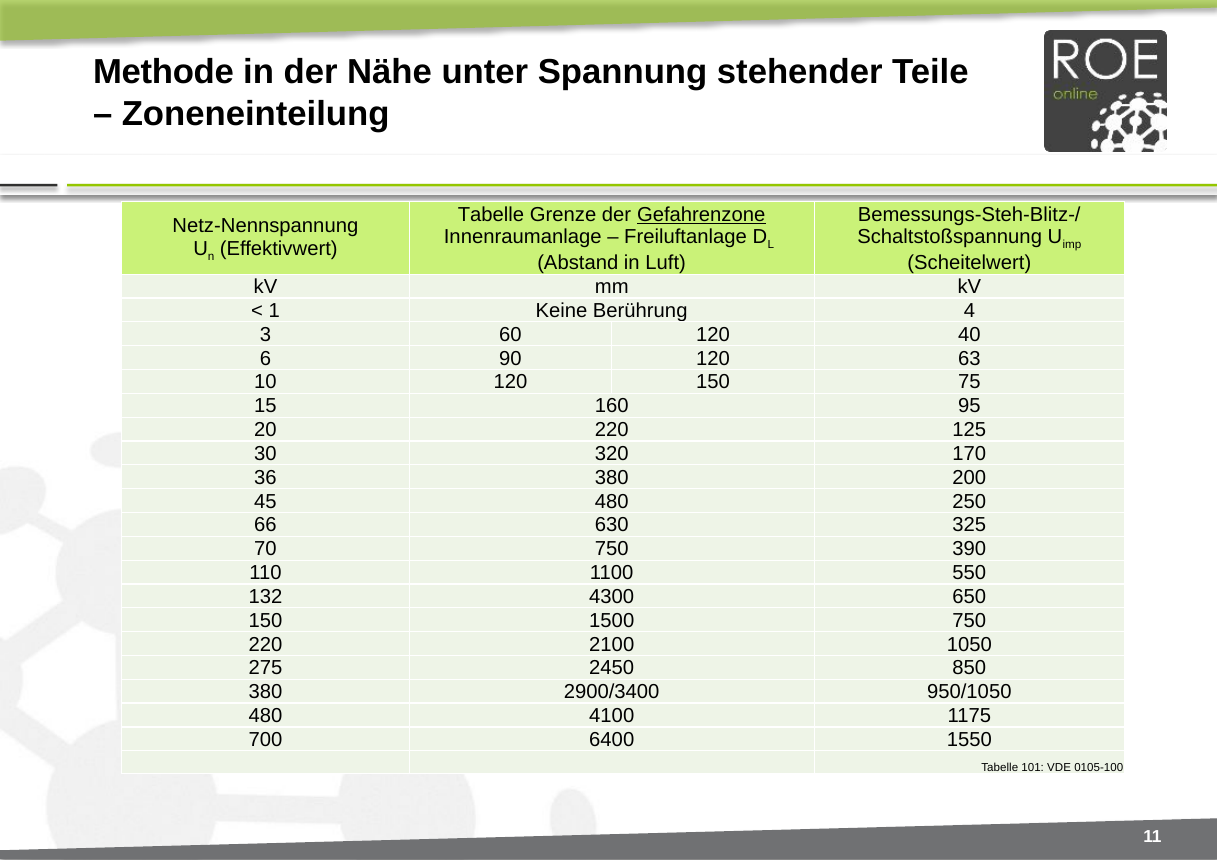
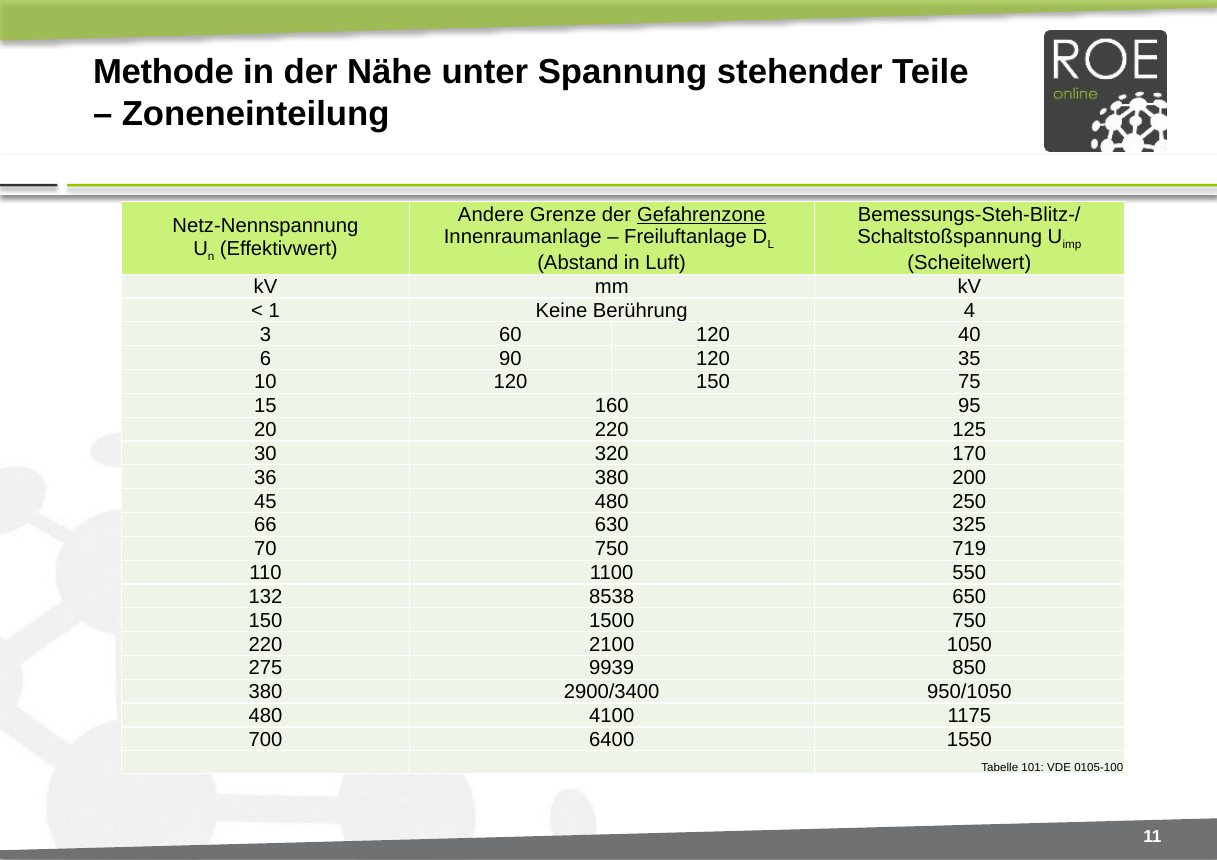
Tabelle at (491, 215): Tabelle -> Andere
63: 63 -> 35
390: 390 -> 719
4300: 4300 -> 8538
2450: 2450 -> 9939
